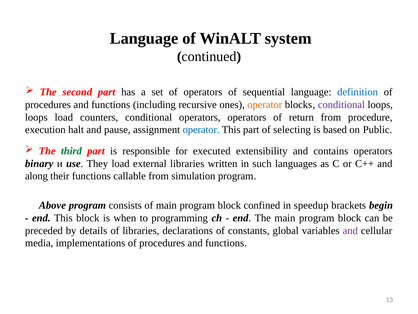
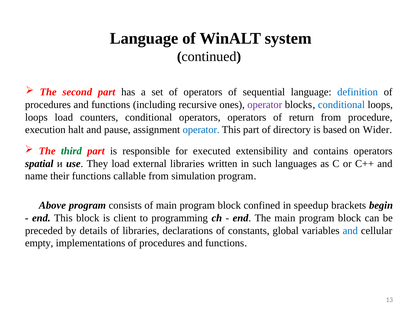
operator at (265, 105) colour: orange -> purple
conditional at (341, 105) colour: purple -> blue
selecting: selecting -> directory
Public: Public -> Wider
binary: binary -> spatial
along: along -> name
when: when -> client
and at (350, 230) colour: purple -> blue
media: media -> empty
